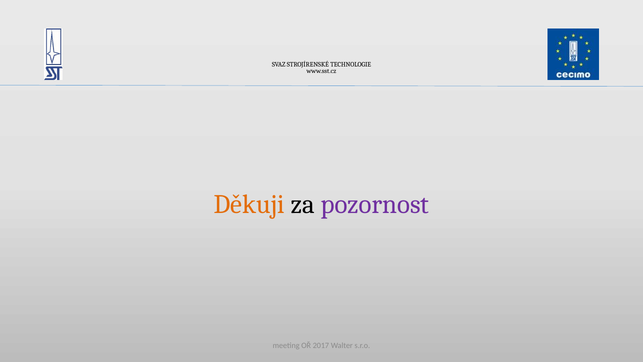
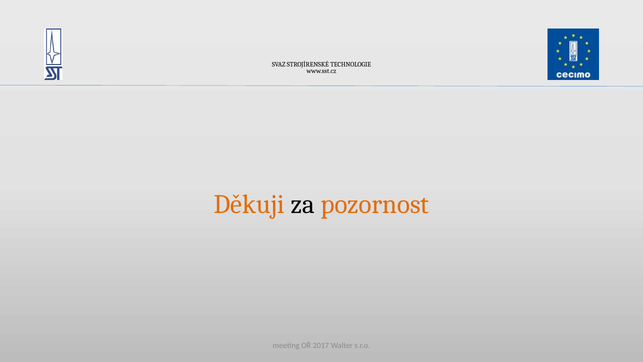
pozornost colour: purple -> orange
